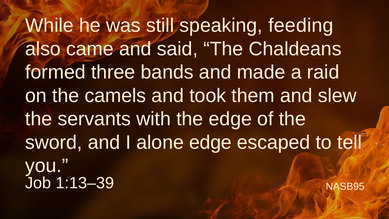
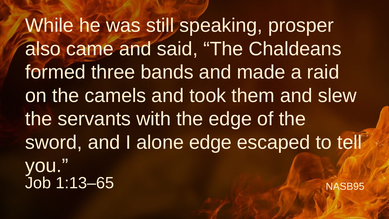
feeding: feeding -> prosper
1:13–39: 1:13–39 -> 1:13–65
